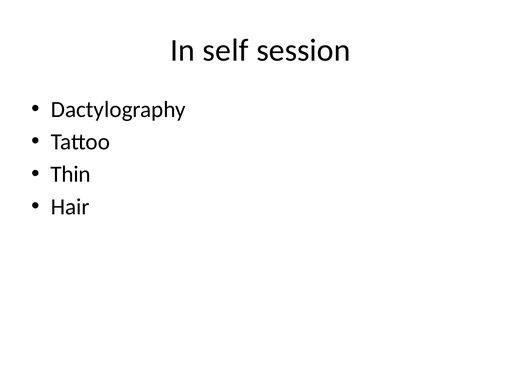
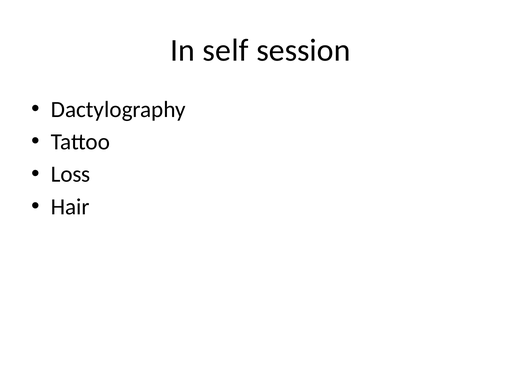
Thin: Thin -> Loss
